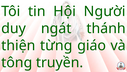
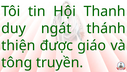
Người: Người -> Thanh
từng: từng -> được
